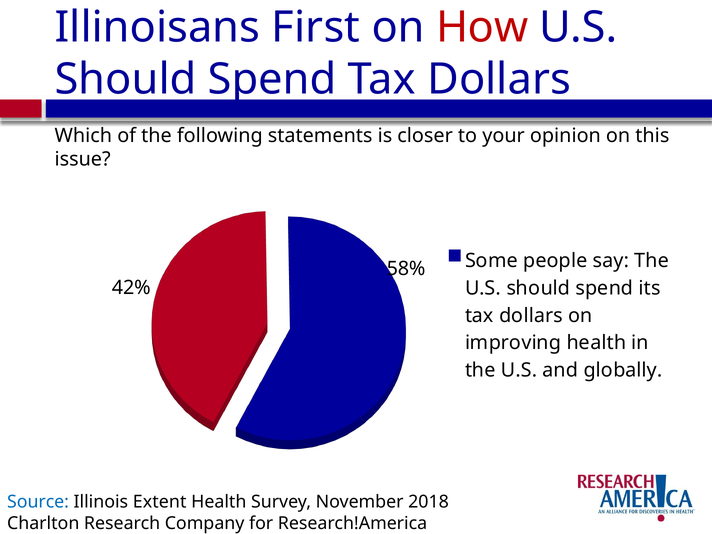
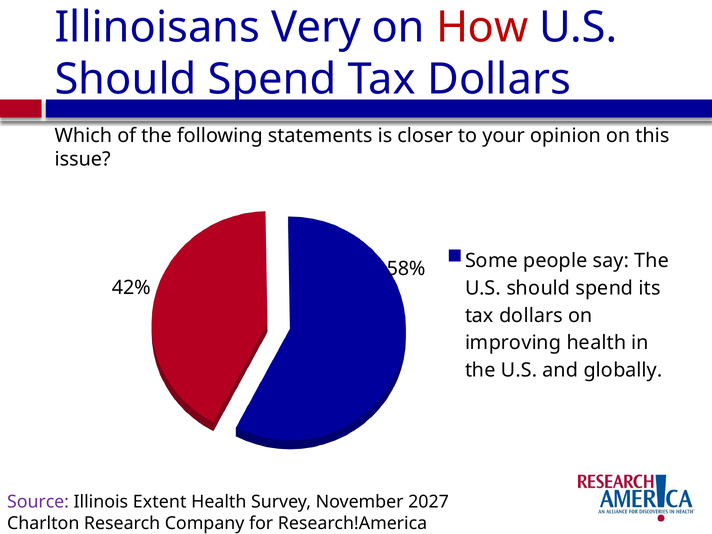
First: First -> Very
Source colour: blue -> purple
2018: 2018 -> 2027
